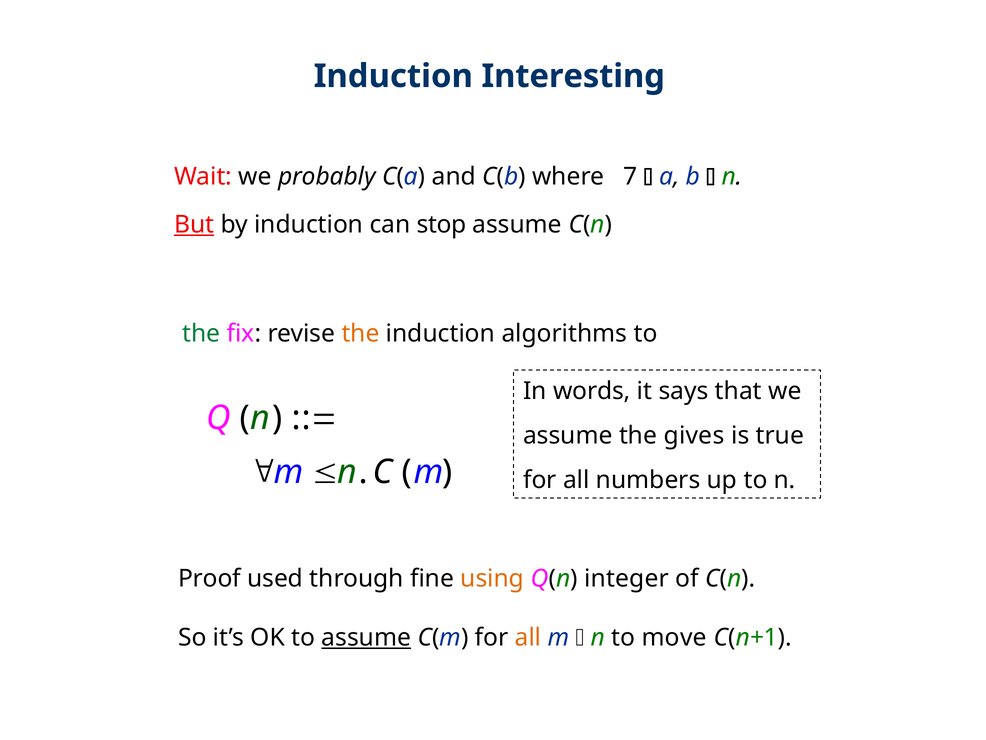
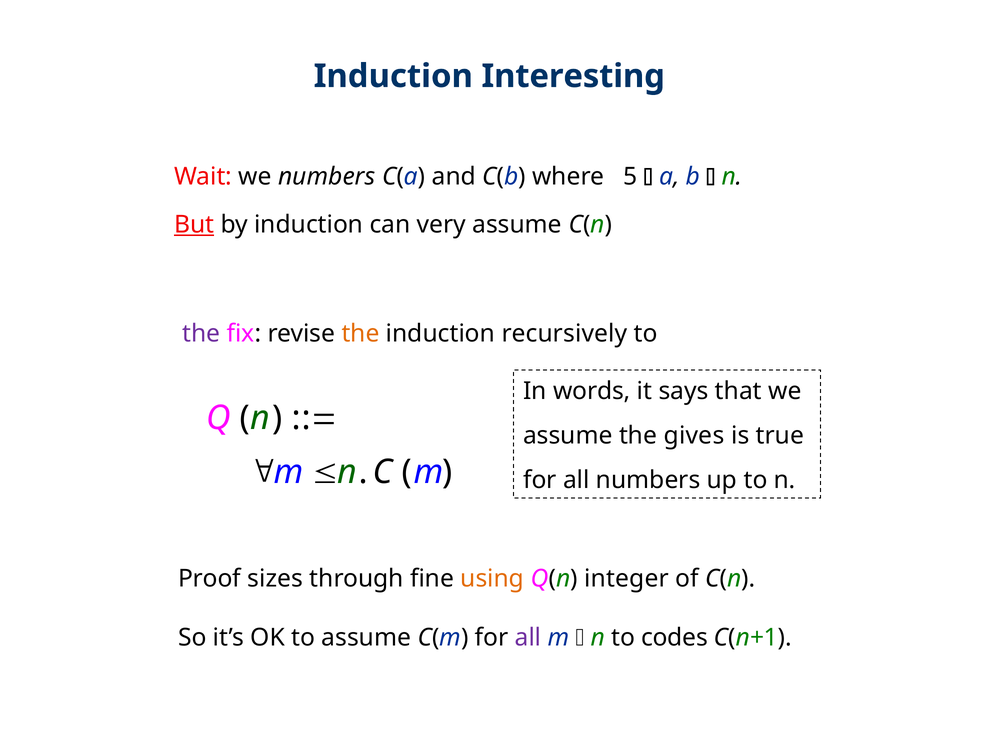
we probably: probably -> numbers
7: 7 -> 5
stop: stop -> very
the at (201, 334) colour: green -> purple
algorithms: algorithms -> recursively
used: used -> sizes
assume at (366, 637) underline: present -> none
all at (528, 637) colour: orange -> purple
move: move -> codes
